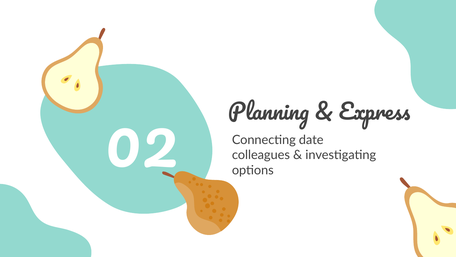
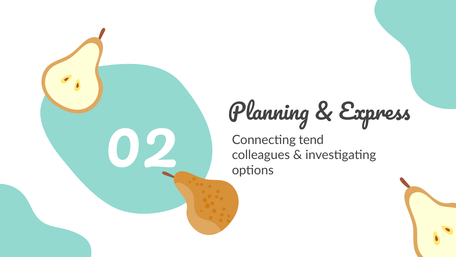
date: date -> tend
